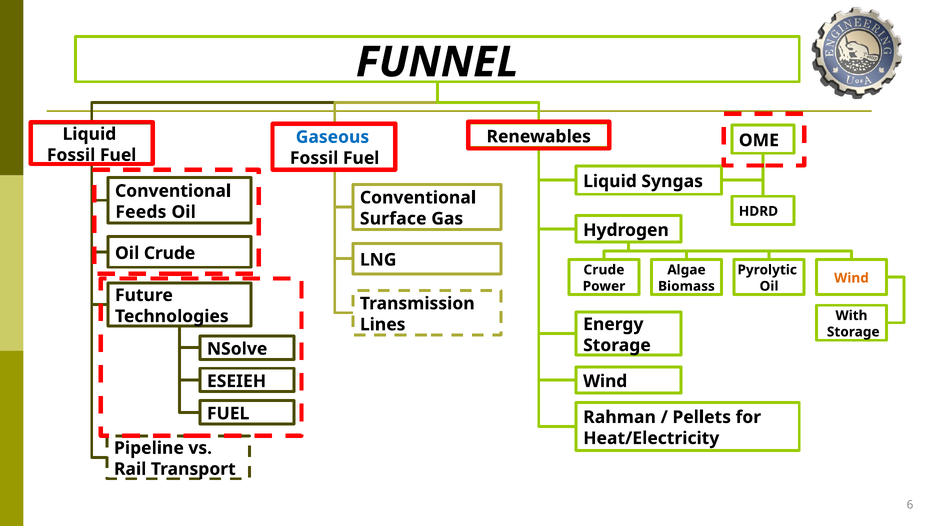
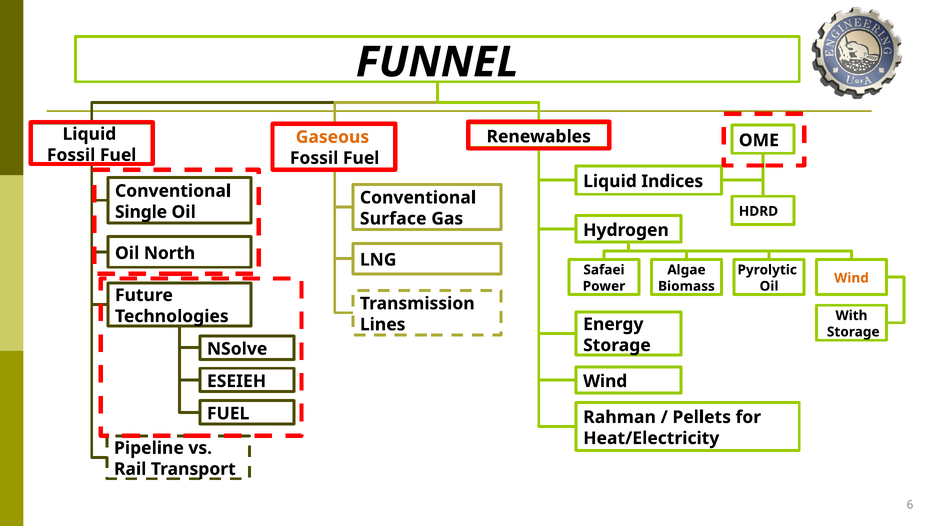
Gaseous colour: blue -> orange
Syngas: Syngas -> Indices
Feeds: Feeds -> Single
Oil Crude: Crude -> North
Crude at (604, 270): Crude -> Safaei
